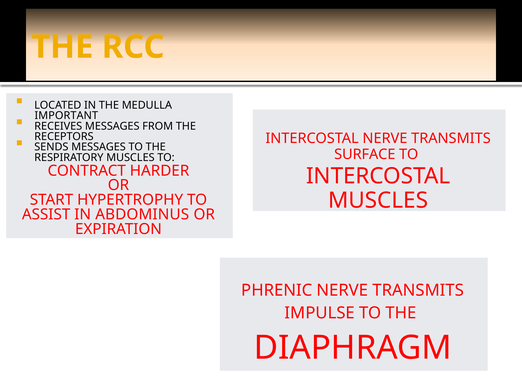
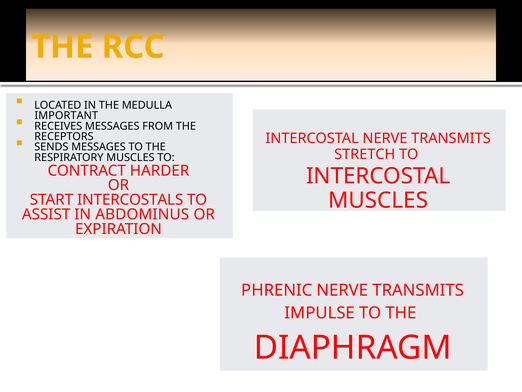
SURFACE: SURFACE -> STRETCH
HYPERTROPHY: HYPERTROPHY -> INTERCOSTALS
